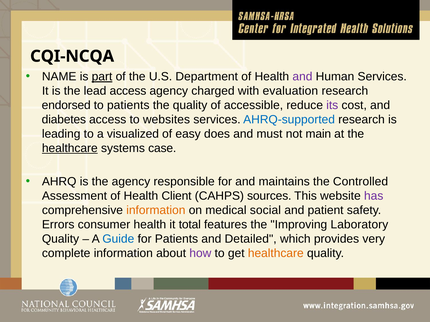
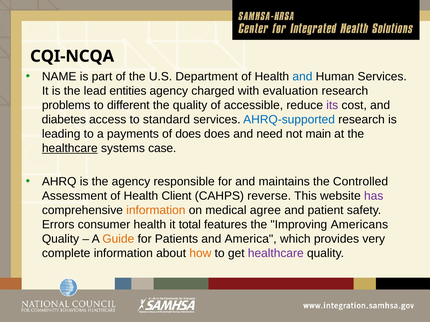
part underline: present -> none
and at (302, 77) colour: purple -> blue
lead access: access -> entities
endorsed: endorsed -> problems
to patients: patients -> different
websites: websites -> standard
visualized: visualized -> payments
of easy: easy -> does
must: must -> need
sources: sources -> reverse
social: social -> agree
Laboratory: Laboratory -> Americans
Guide colour: blue -> orange
Detailed: Detailed -> America
how colour: purple -> orange
healthcare at (276, 254) colour: orange -> purple
